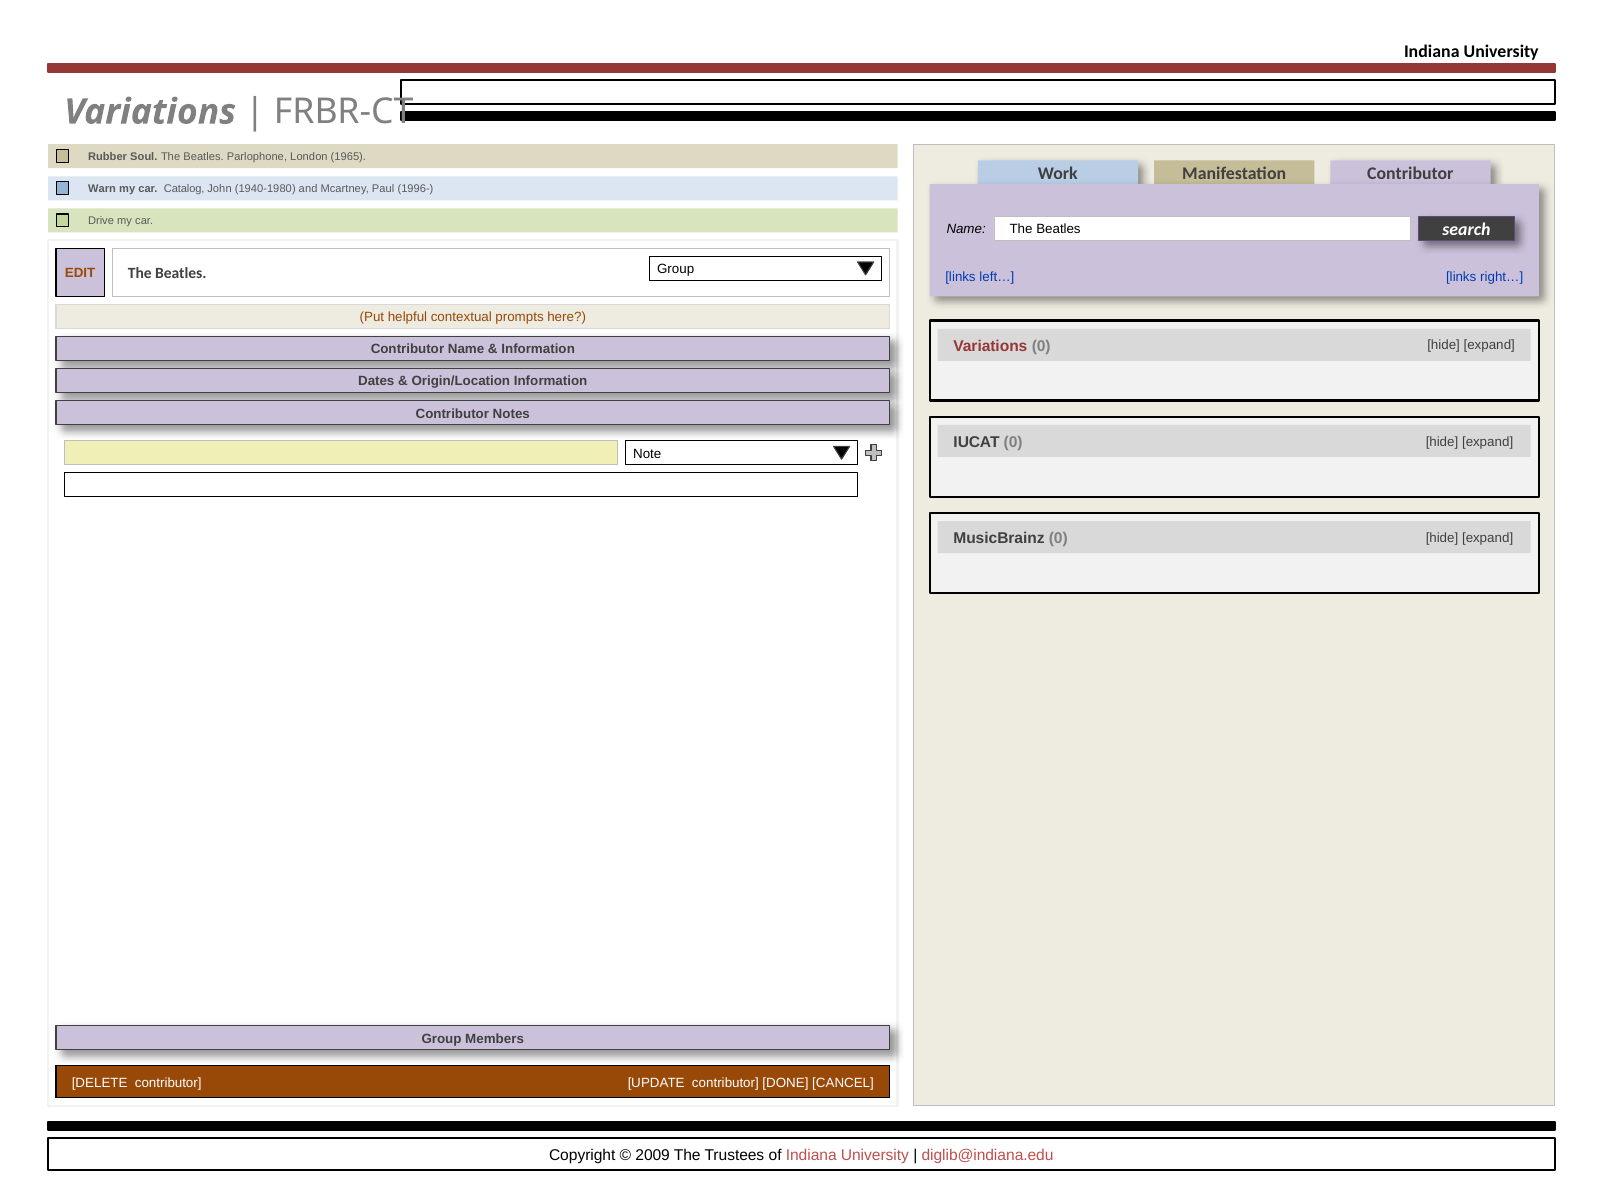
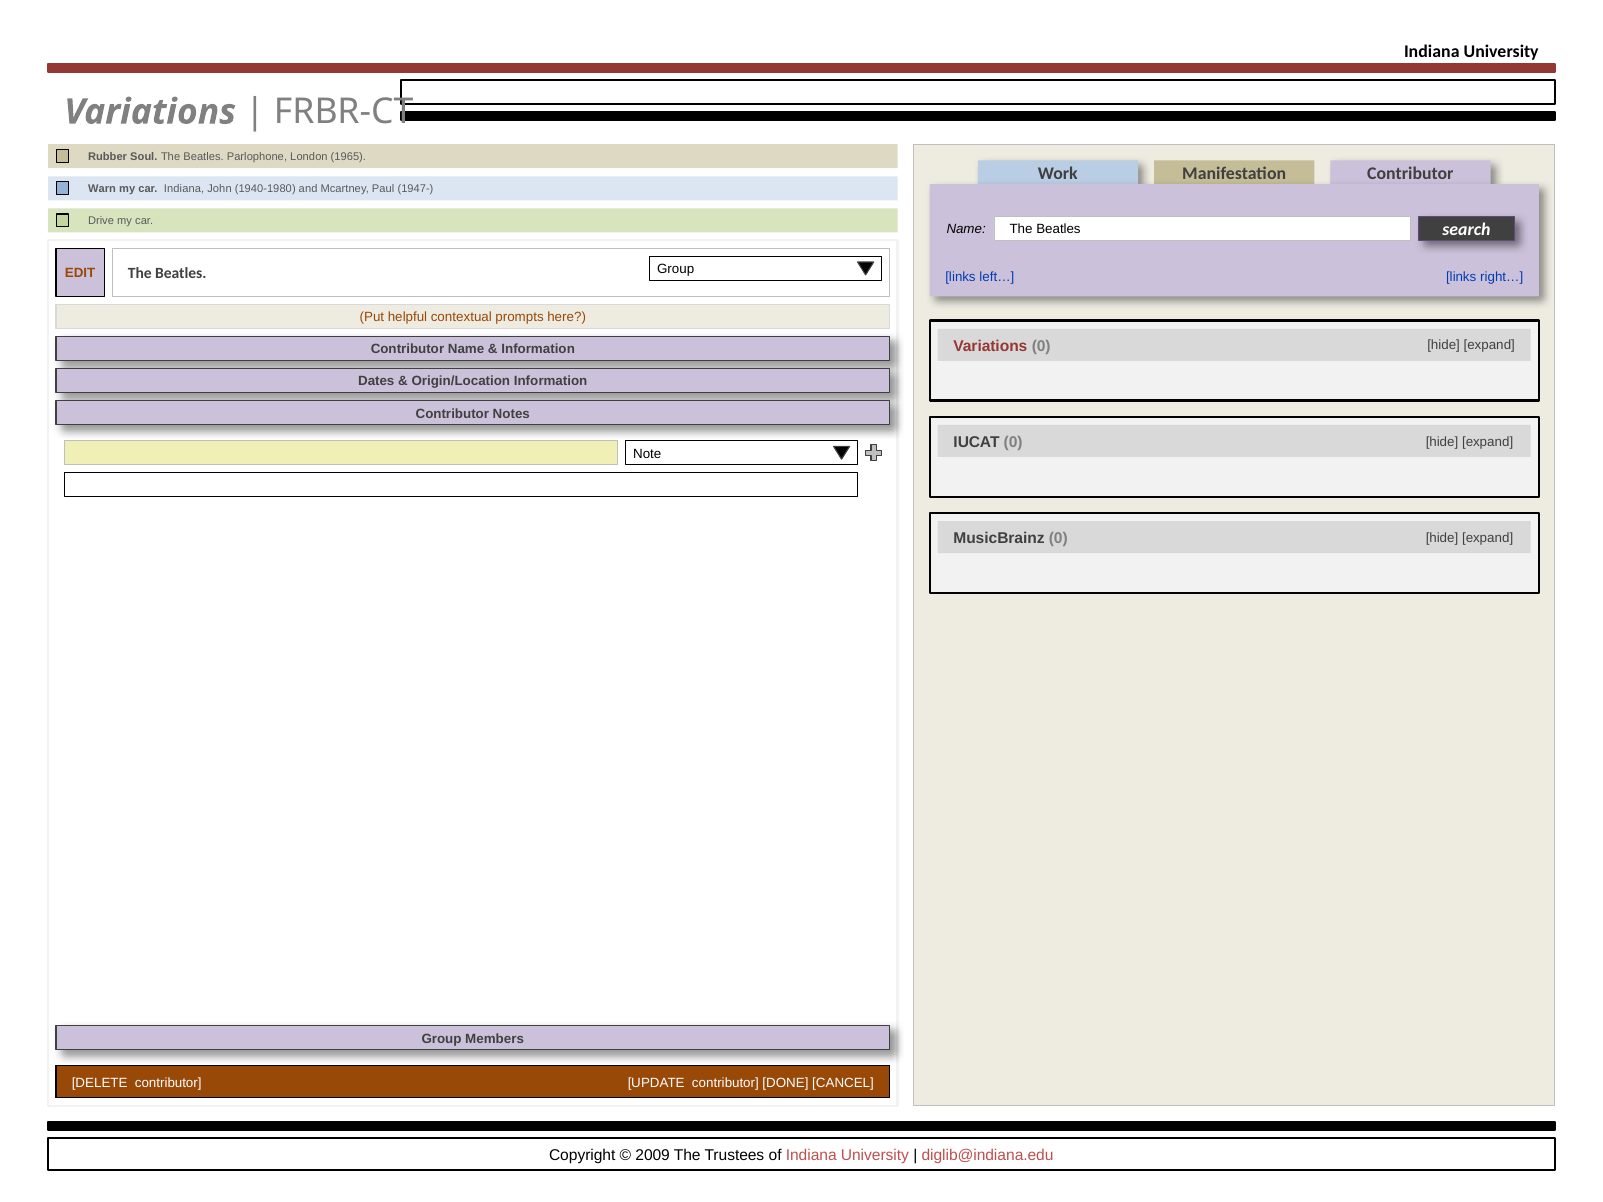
car Catalog: Catalog -> Indiana
1996-: 1996- -> 1947-
